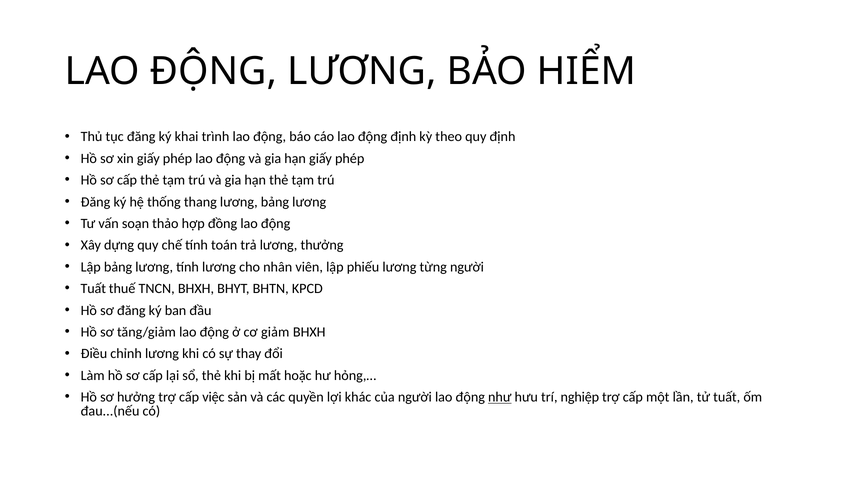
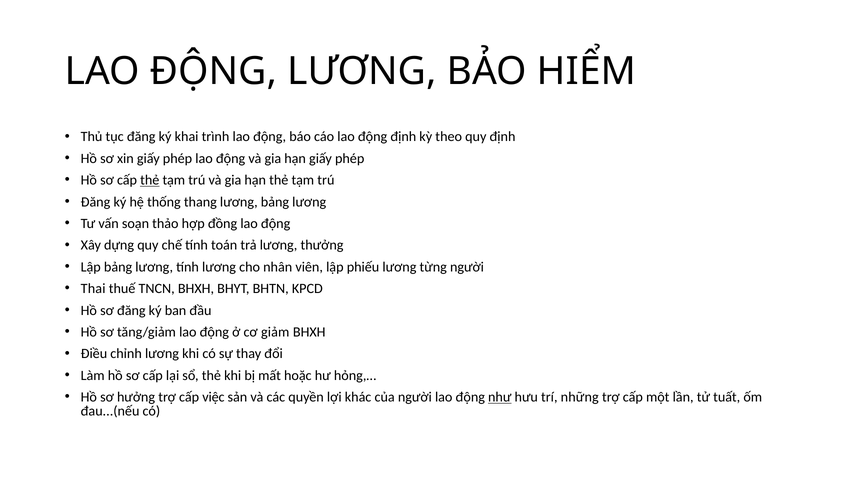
thẻ at (150, 180) underline: none -> present
Tuất at (93, 289): Tuất -> Thai
nghiệp: nghiệp -> những
